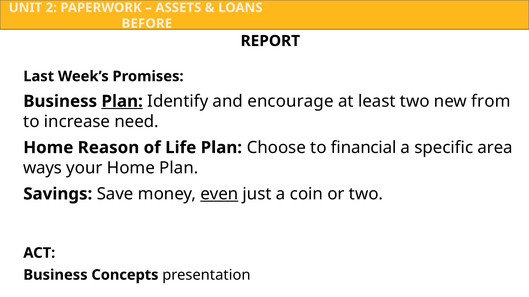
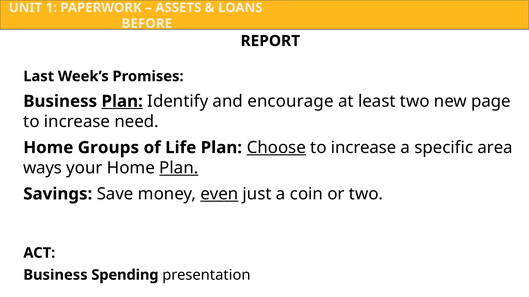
2: 2 -> 1
from: from -> page
Reason: Reason -> Groups
Choose underline: none -> present
financial at (364, 148): financial -> increase
Plan at (179, 168) underline: none -> present
Concepts: Concepts -> Spending
